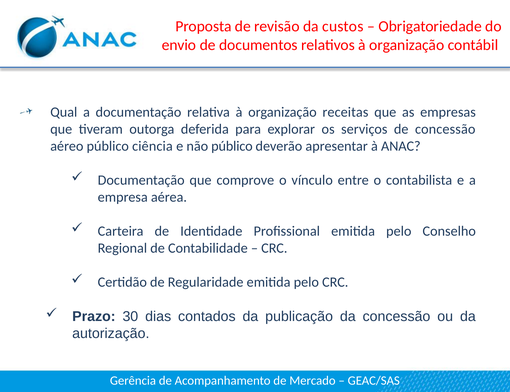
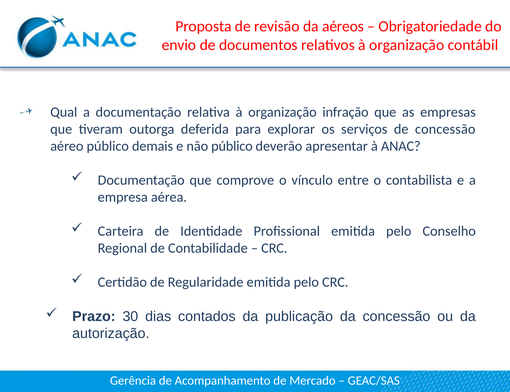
custos: custos -> aéreos
receitas: receitas -> infração
ciência: ciência -> demais
